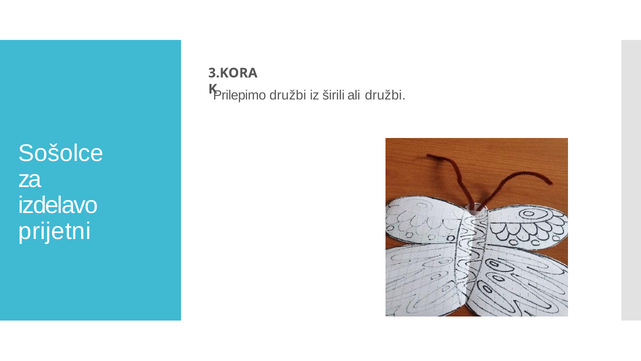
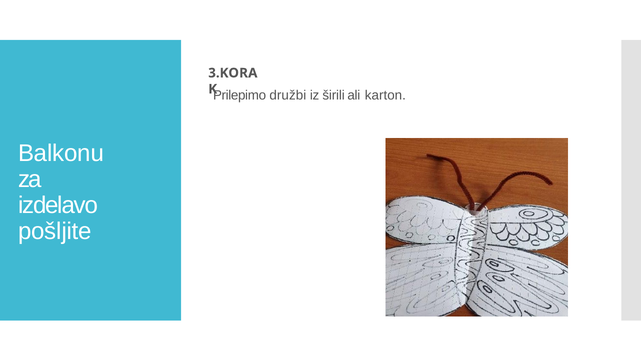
ali družbi: družbi -> karton
Sošolce: Sošolce -> Balkonu
prijetni: prijetni -> pošljite
